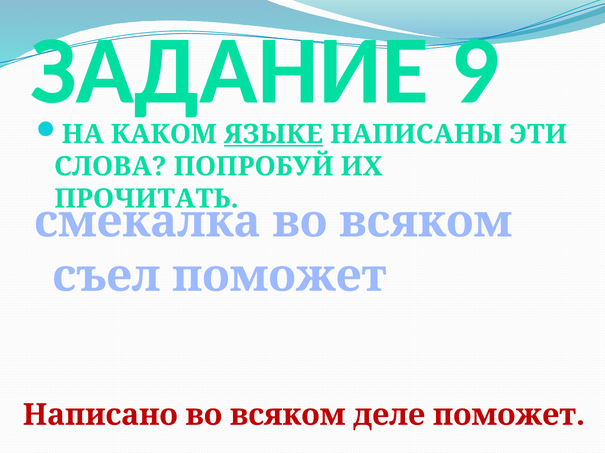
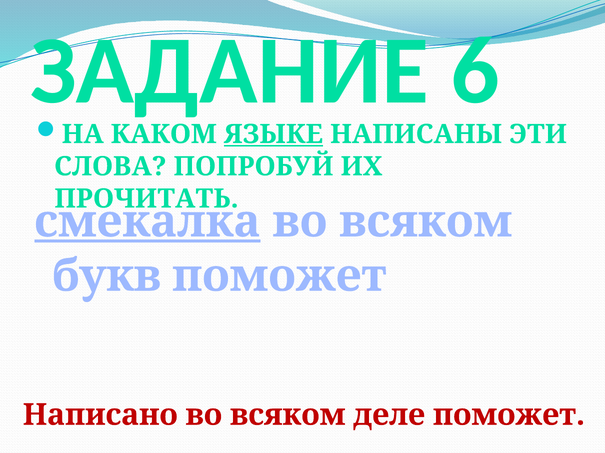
9: 9 -> 6
смекалка underline: none -> present
съел: съел -> букв
